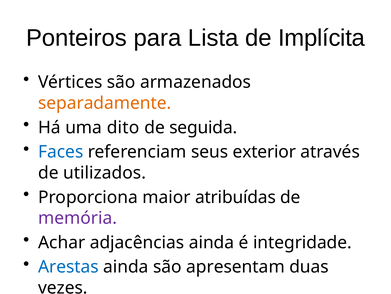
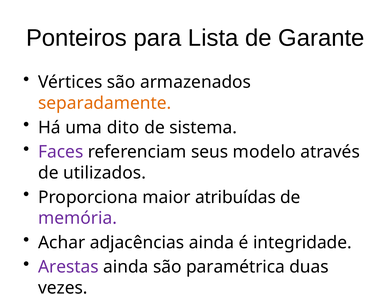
Implícita: Implícita -> Garante
seguida: seguida -> sistema
Faces colour: blue -> purple
exterior: exterior -> modelo
Arestas colour: blue -> purple
apresentam: apresentam -> paramétrica
